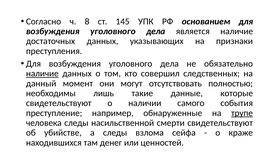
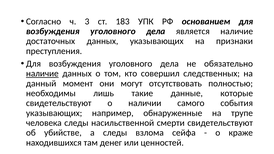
8: 8 -> 3
145: 145 -> 183
преступление at (54, 113): преступление -> указывающих
трупе underline: present -> none
